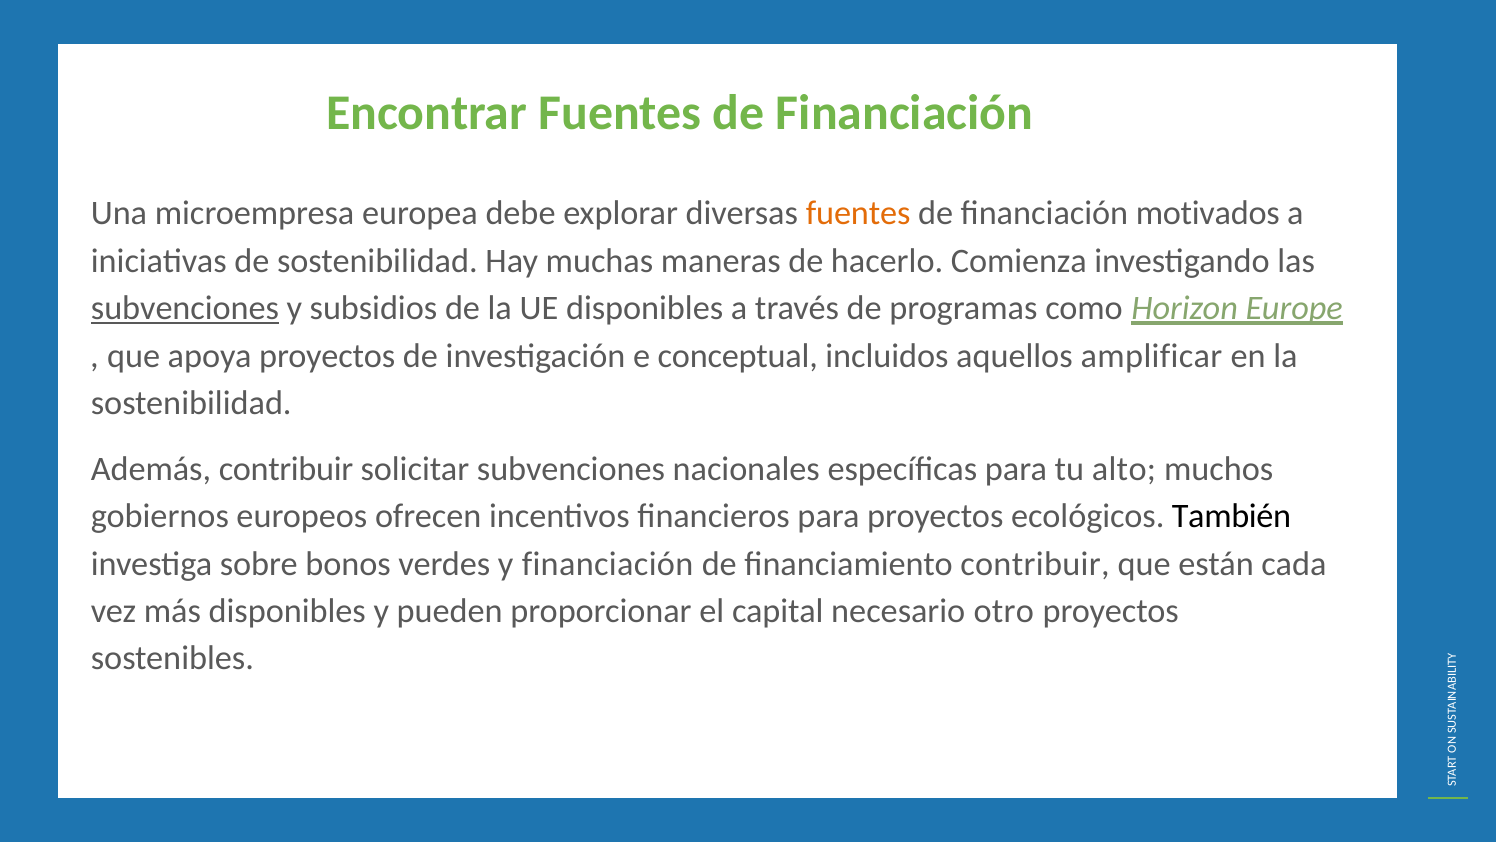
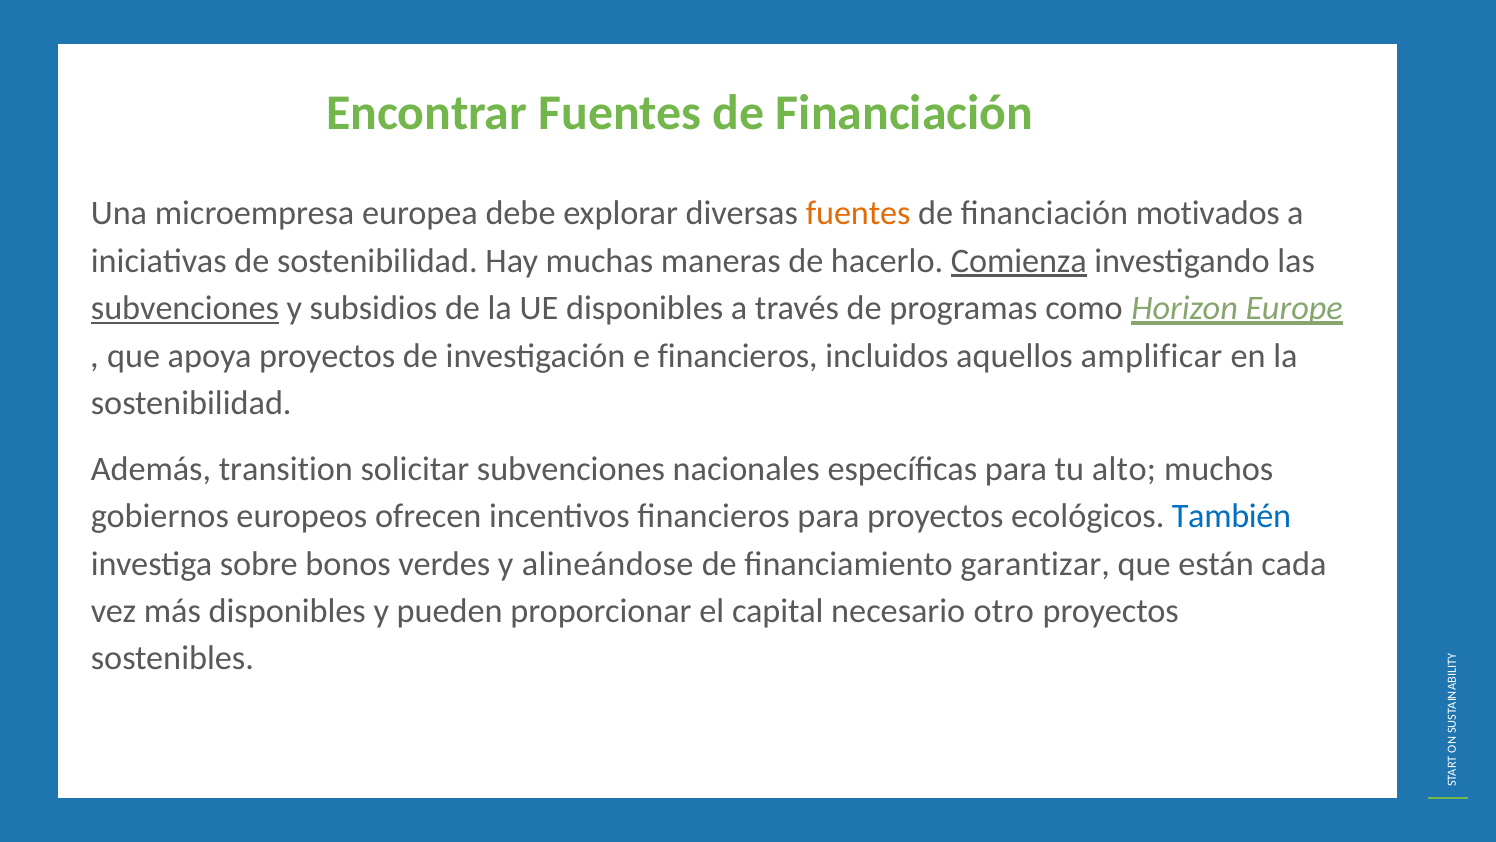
Comienza underline: none -> present
e conceptual: conceptual -> financieros
Además contribuir: contribuir -> transition
También colour: black -> blue
y financiación: financiación -> alineándose
financiamiento contribuir: contribuir -> garantizar
